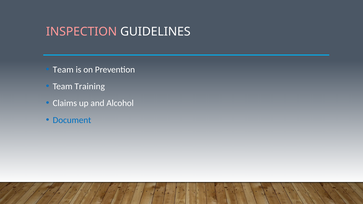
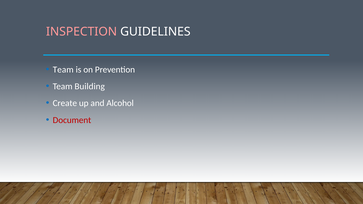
Training: Training -> Building
Claims: Claims -> Create
Document colour: blue -> red
